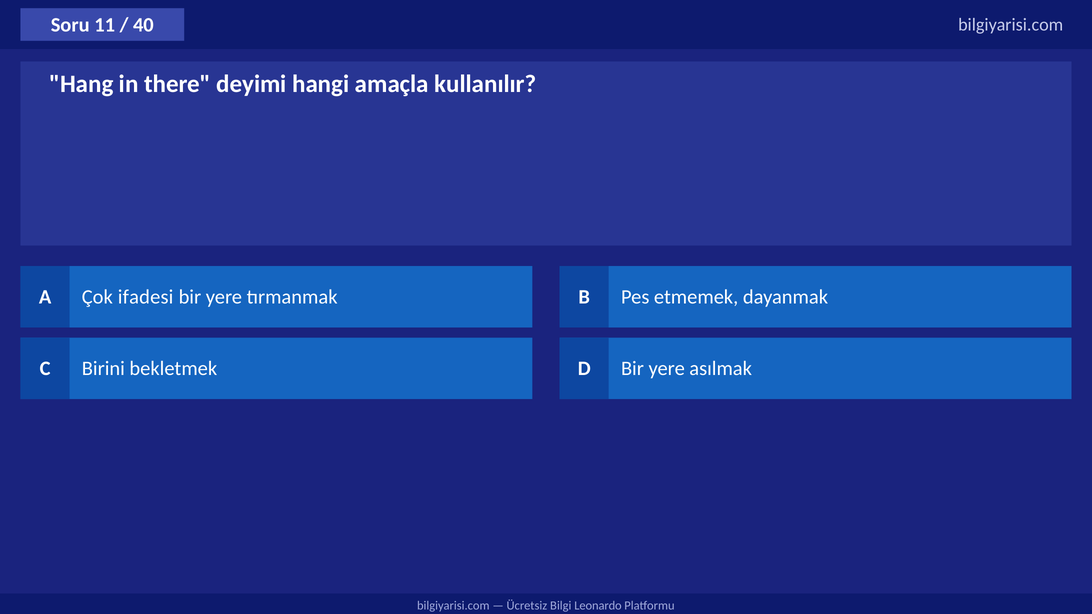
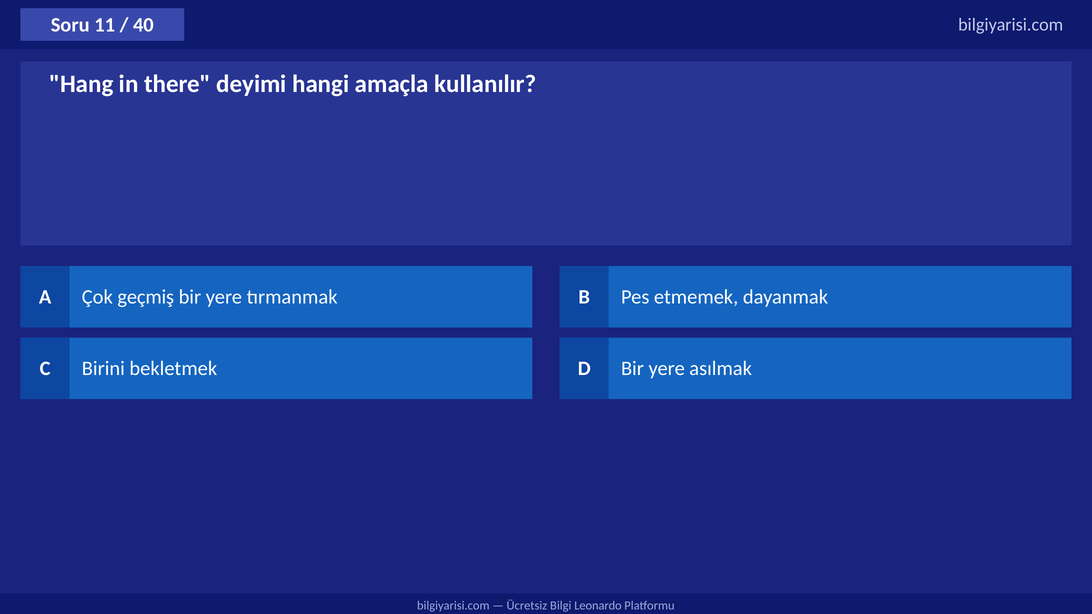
ifadesi: ifadesi -> geçmiş
